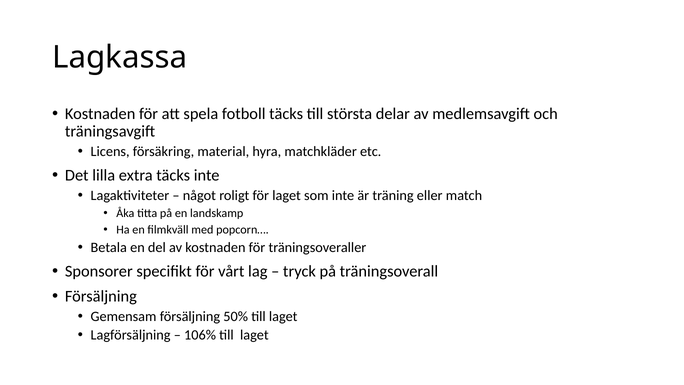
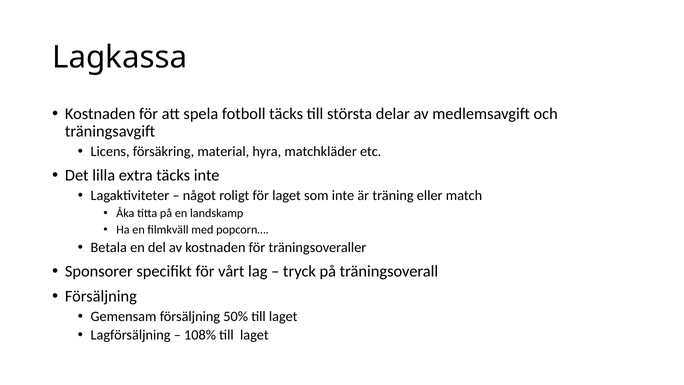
106%: 106% -> 108%
